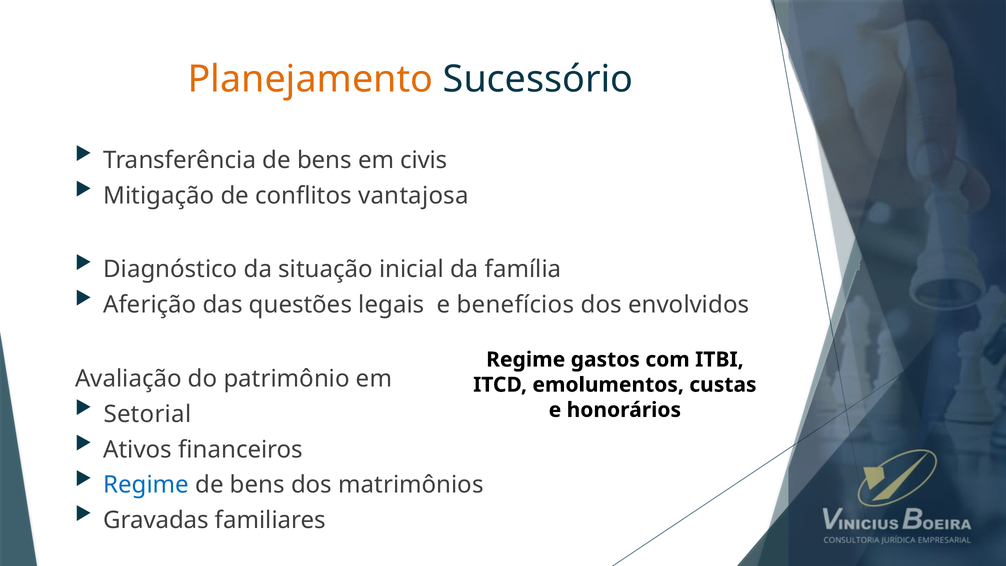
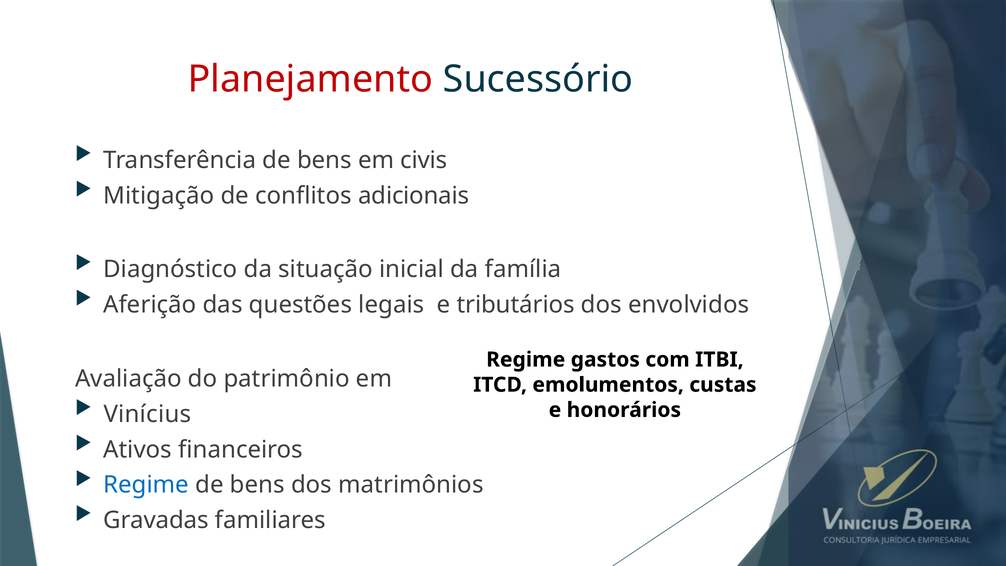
Planejamento colour: orange -> red
vantajosa: vantajosa -> adicionais
benefícios: benefícios -> tributários
Setorial: Setorial -> Vinícius
